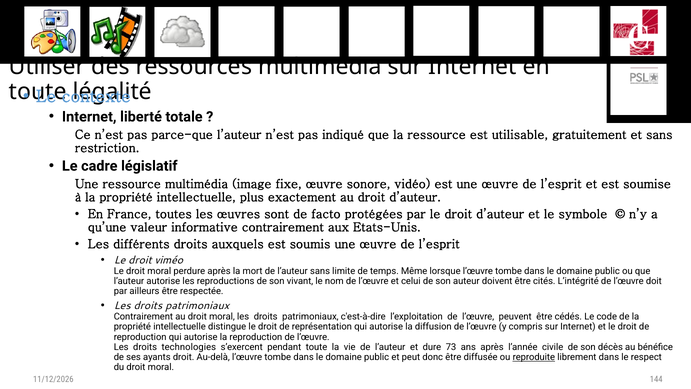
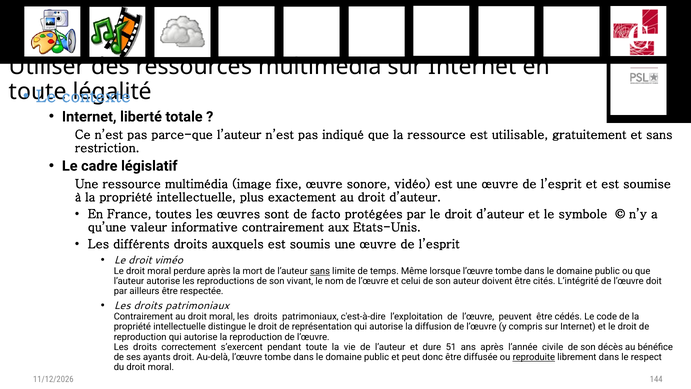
sans at (320, 271) underline: none -> present
technologies: technologies -> correctement
73: 73 -> 51
